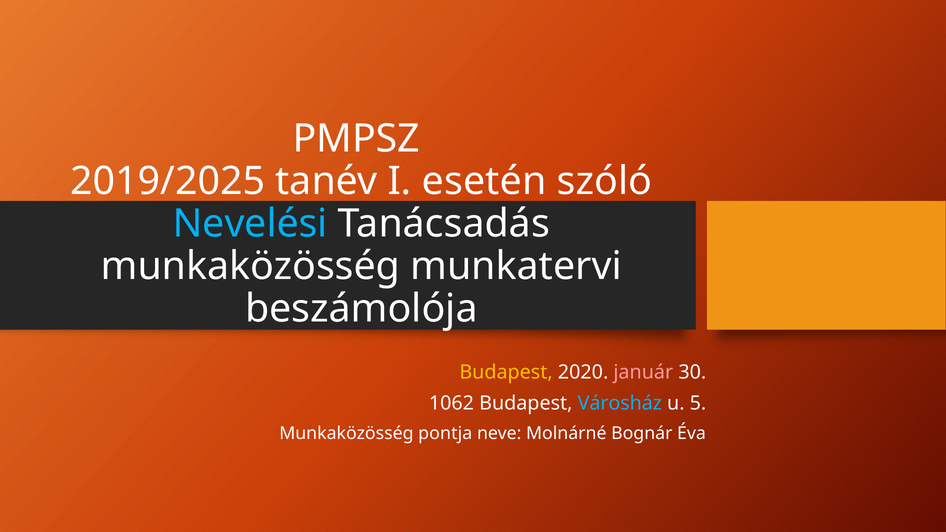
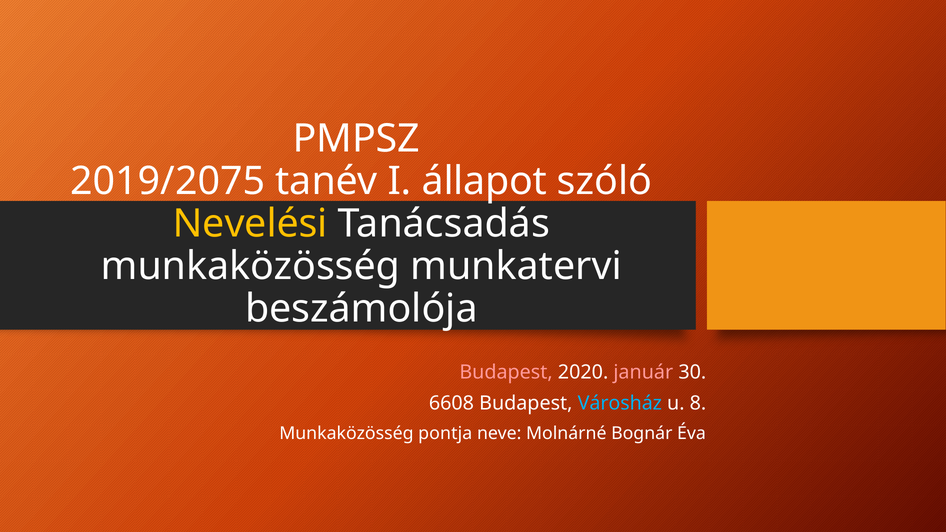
2019/2025: 2019/2025 -> 2019/2075
esetén: esetén -> állapot
Nevelési colour: light blue -> yellow
Budapest at (506, 372) colour: yellow -> pink
1062: 1062 -> 6608
5: 5 -> 8
